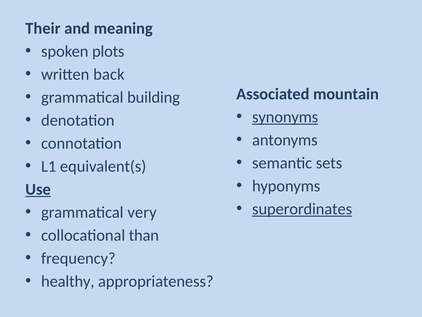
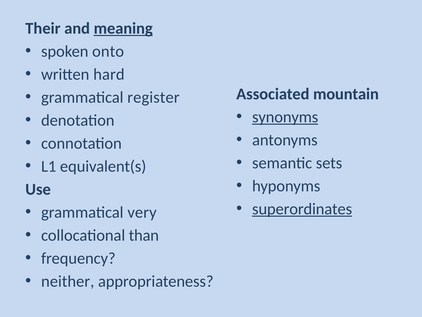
meaning underline: none -> present
plots: plots -> onto
back: back -> hard
building: building -> register
Use underline: present -> none
healthy: healthy -> neither
